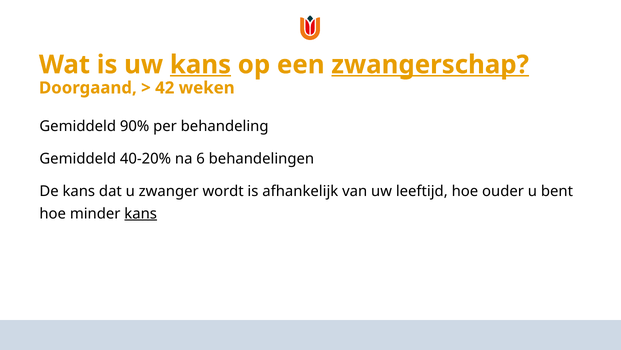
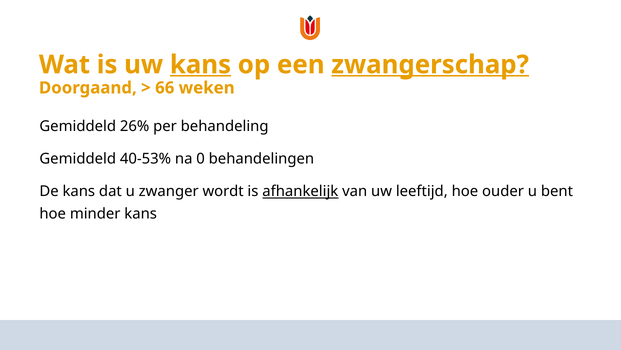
42: 42 -> 66
90%: 90% -> 26%
40-20%: 40-20% -> 40-53%
6: 6 -> 0
afhankelijk underline: none -> present
kans at (141, 213) underline: present -> none
